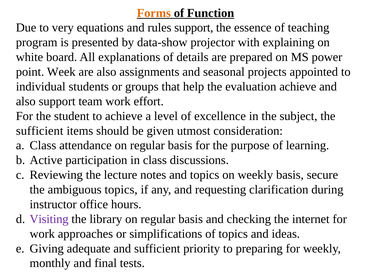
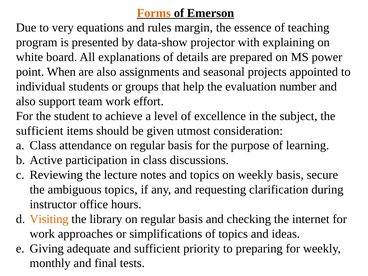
Function: Function -> Emerson
rules support: support -> margin
Week: Week -> When
evaluation achieve: achieve -> number
Visiting colour: purple -> orange
